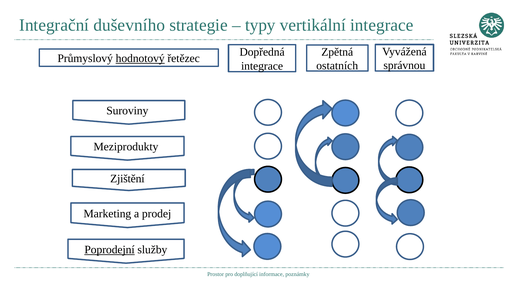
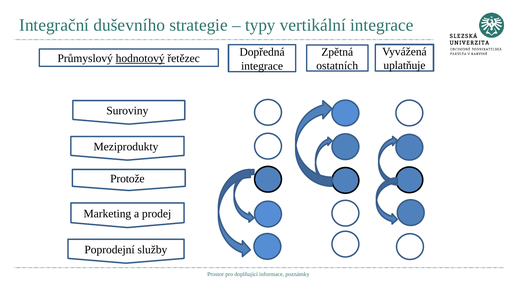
správnou: správnou -> uplatňuje
Zjištění: Zjištění -> Protože
Poprodejní underline: present -> none
